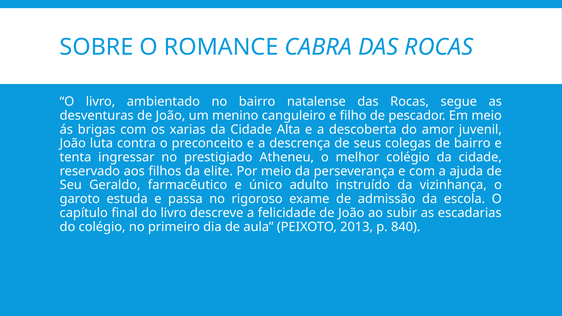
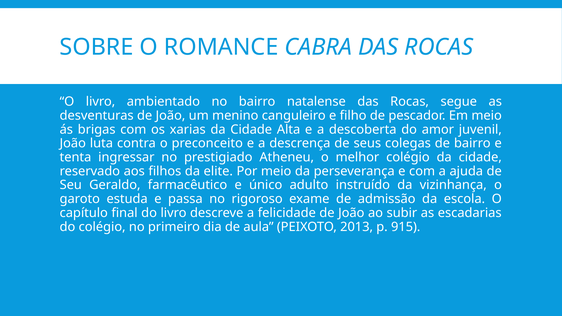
840: 840 -> 915
